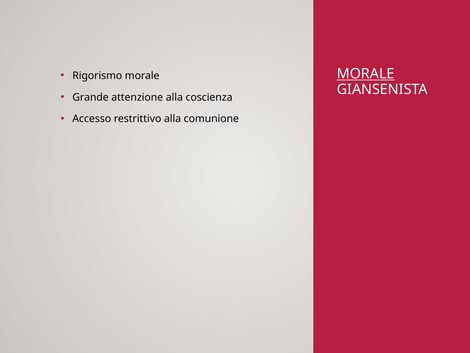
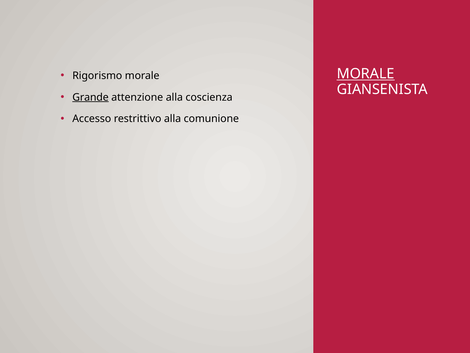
Grande underline: none -> present
